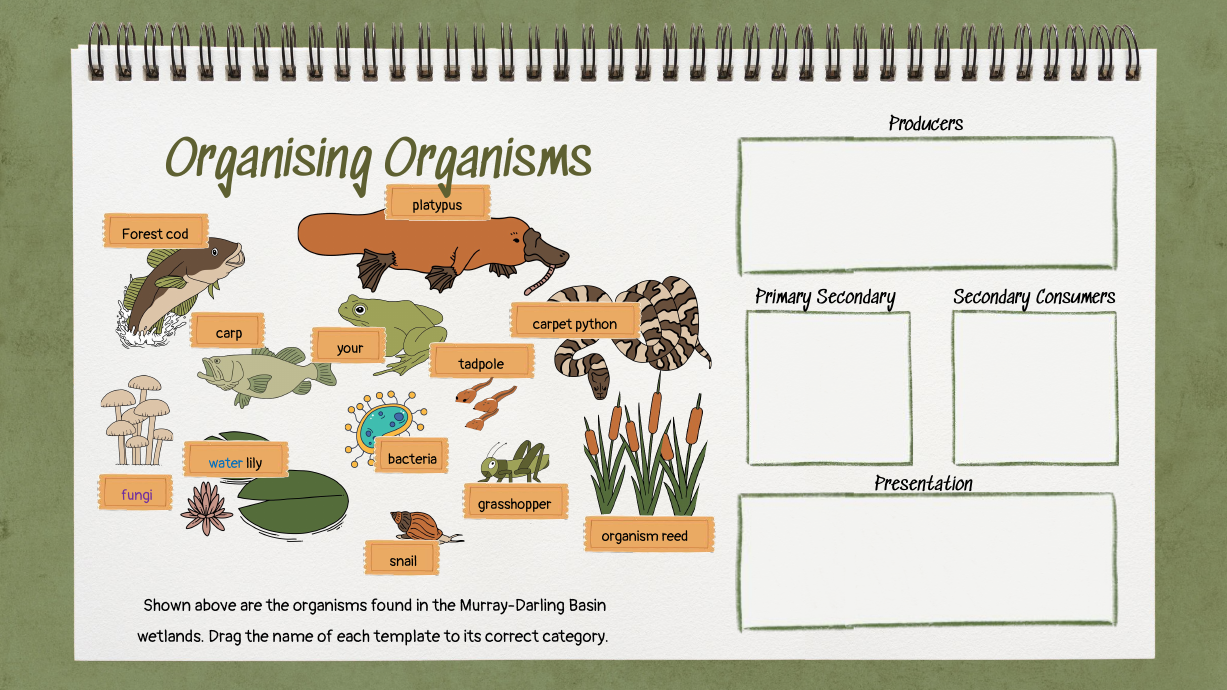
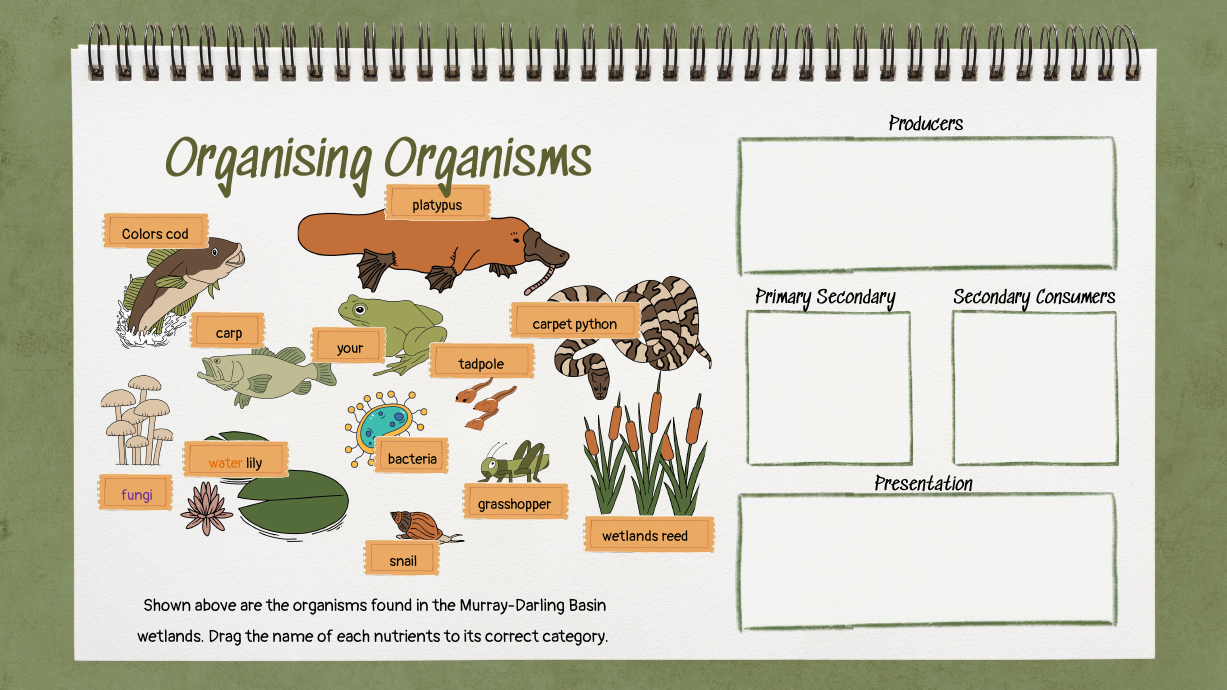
Forest: Forest -> Colors
water colour: blue -> orange
organism at (630, 537): organism -> wetlands
template: template -> nutrients
